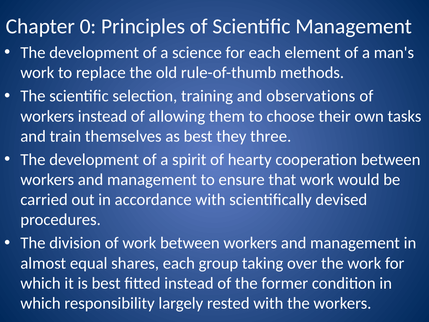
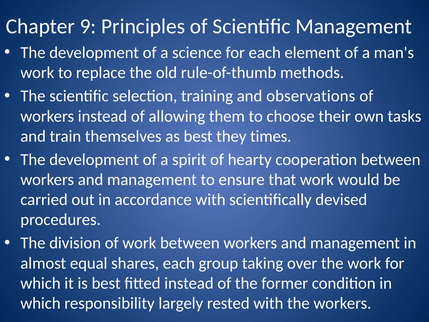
0: 0 -> 9
three: three -> times
